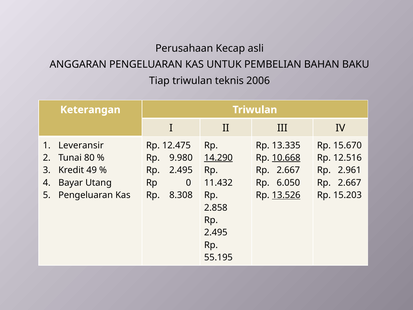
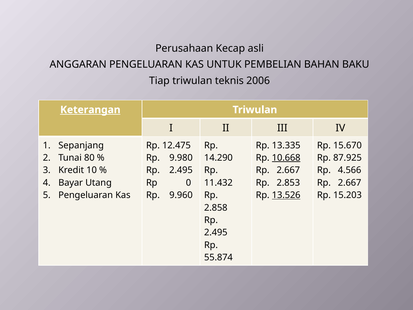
Keterangan underline: none -> present
Leveransir: Leveransir -> Sepanjang
14.290 underline: present -> none
12.516: 12.516 -> 87.925
49: 49 -> 10
2.961: 2.961 -> 4.566
6.050: 6.050 -> 2.853
8.308: 8.308 -> 9.960
55.195: 55.195 -> 55.874
